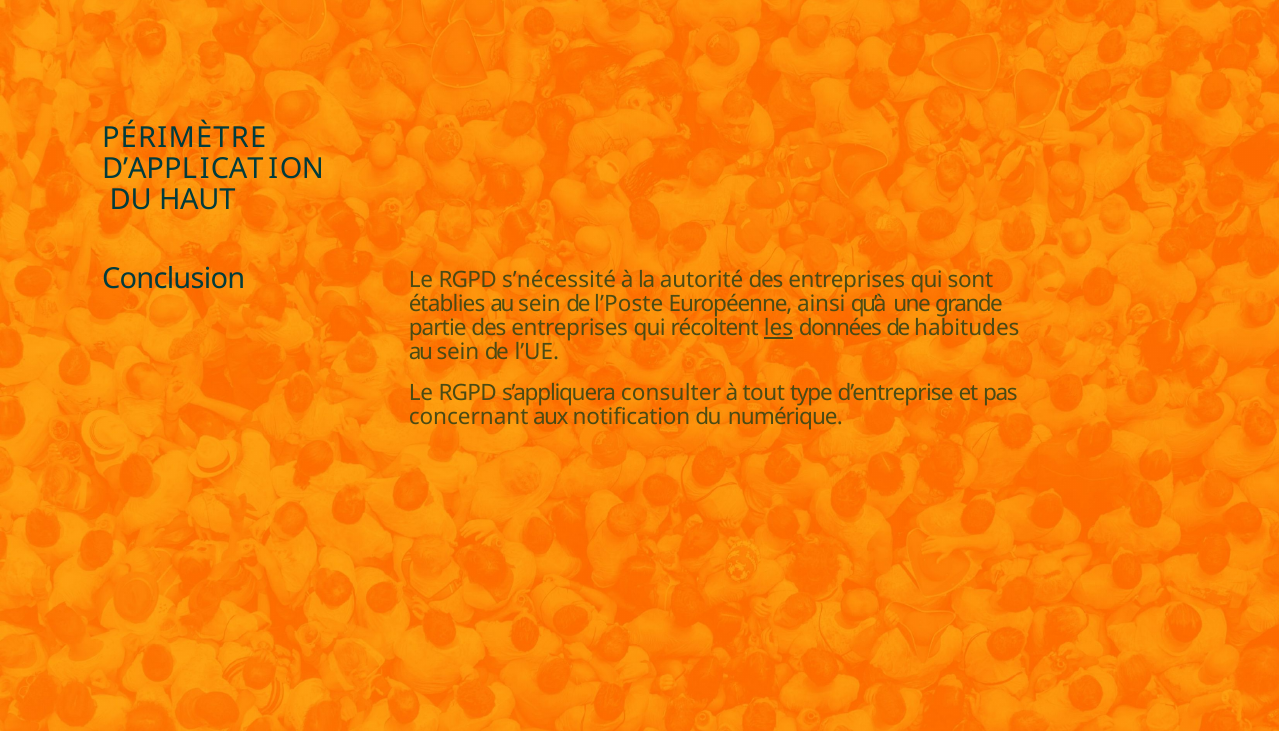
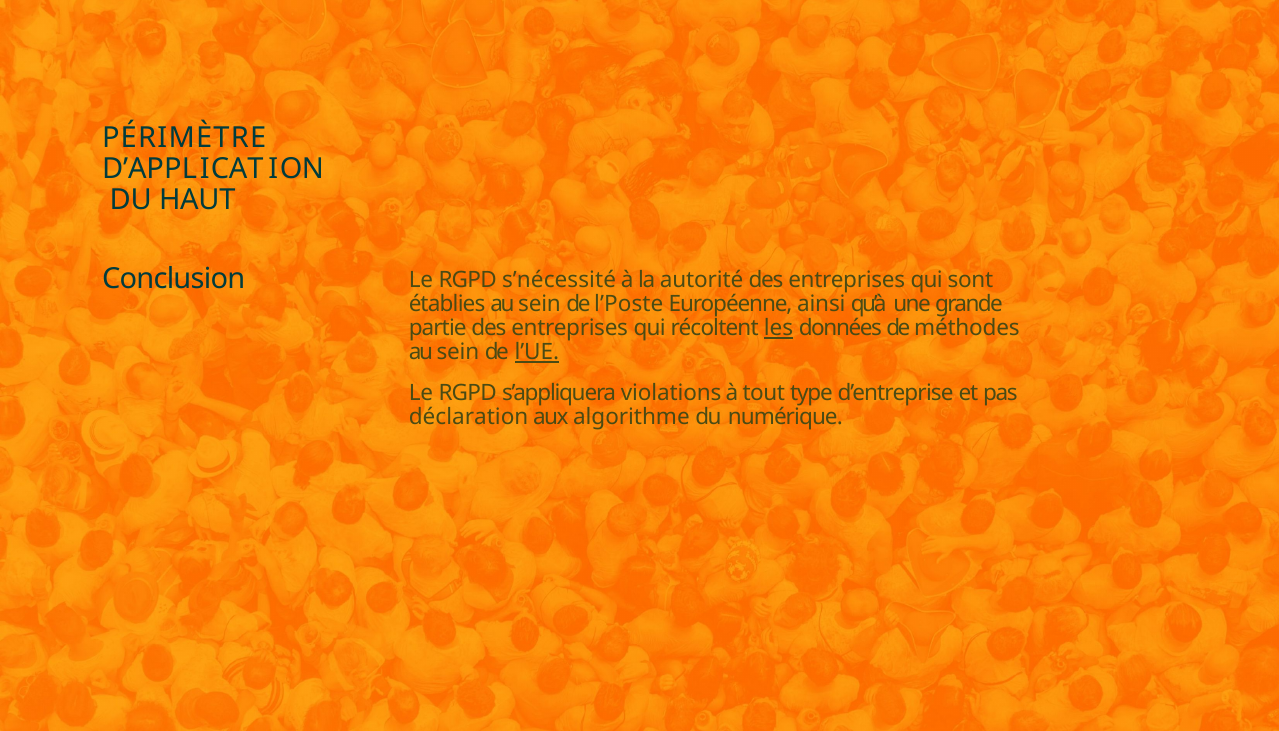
habitudes: habitudes -> méthodes
l’UE underline: none -> present
consulter: consulter -> violations
concernant: concernant -> déclaration
notification: notification -> algorithme
